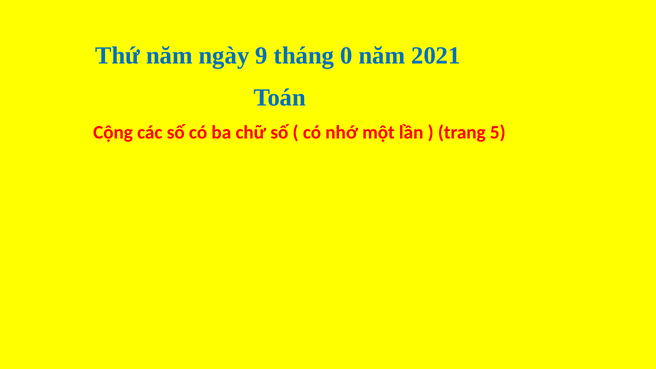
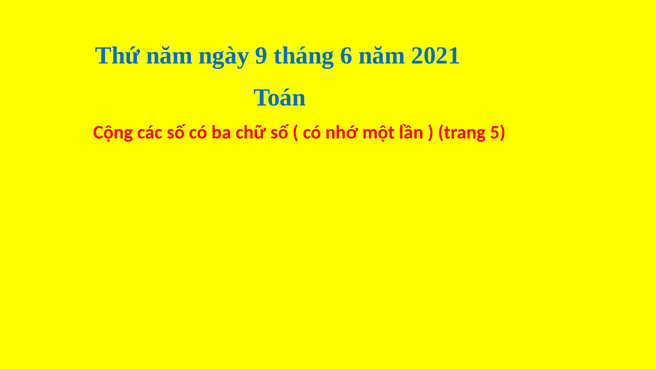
0: 0 -> 6
